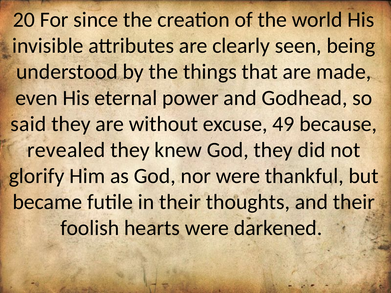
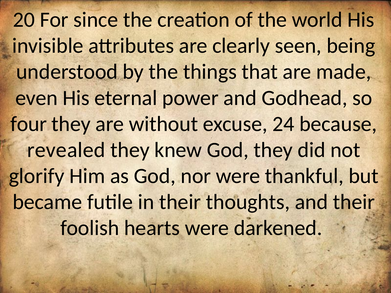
said: said -> four
49: 49 -> 24
